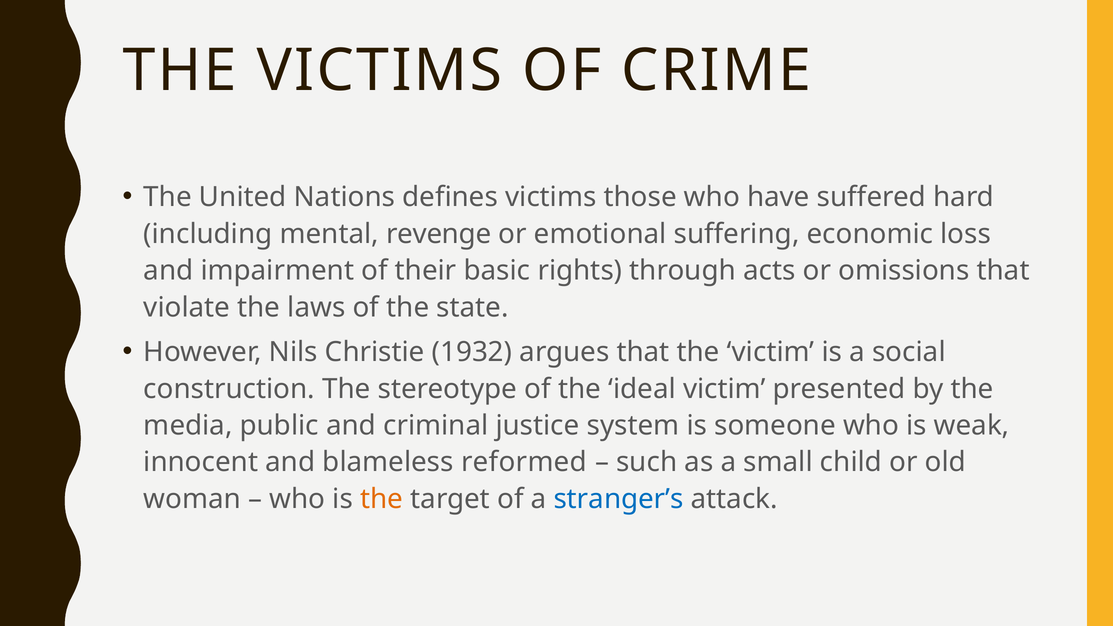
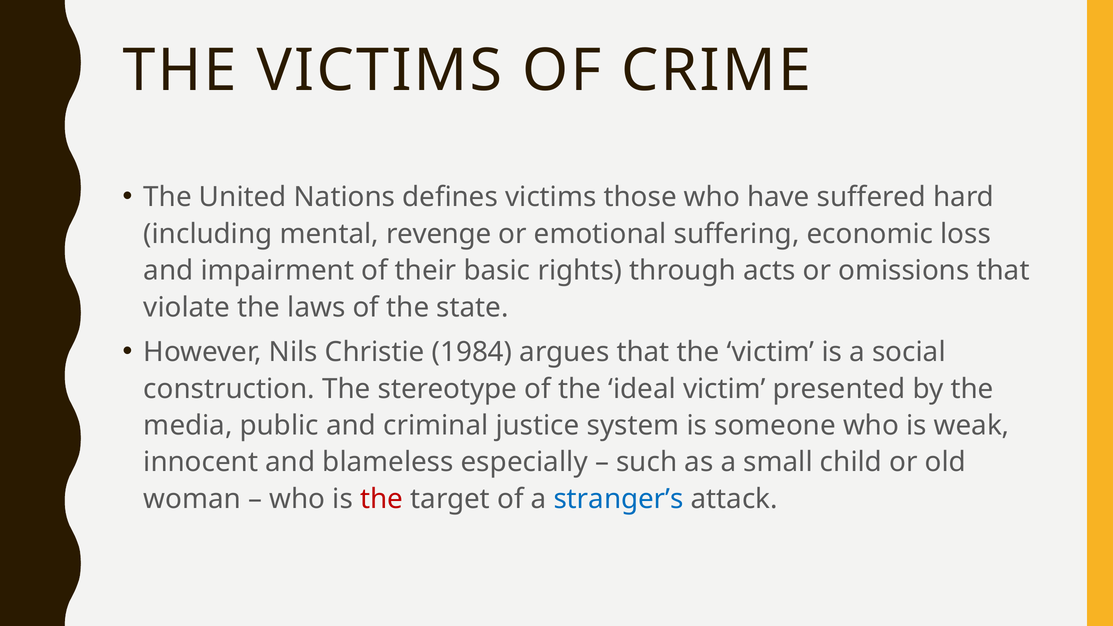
1932: 1932 -> 1984
reformed: reformed -> especially
the at (382, 499) colour: orange -> red
